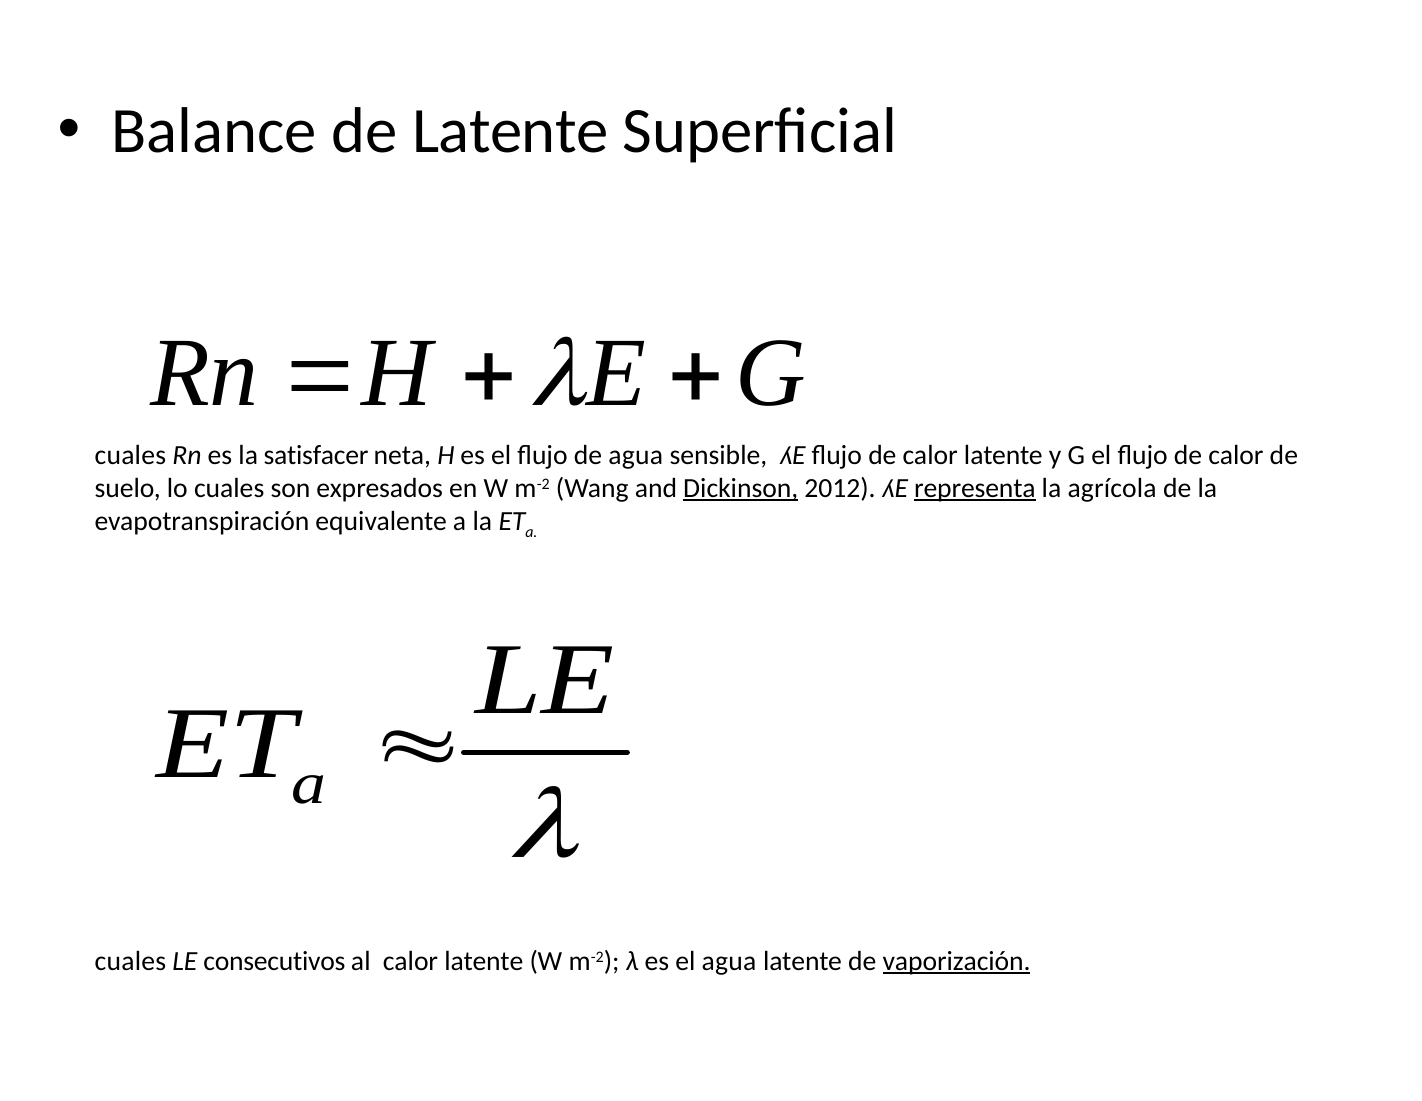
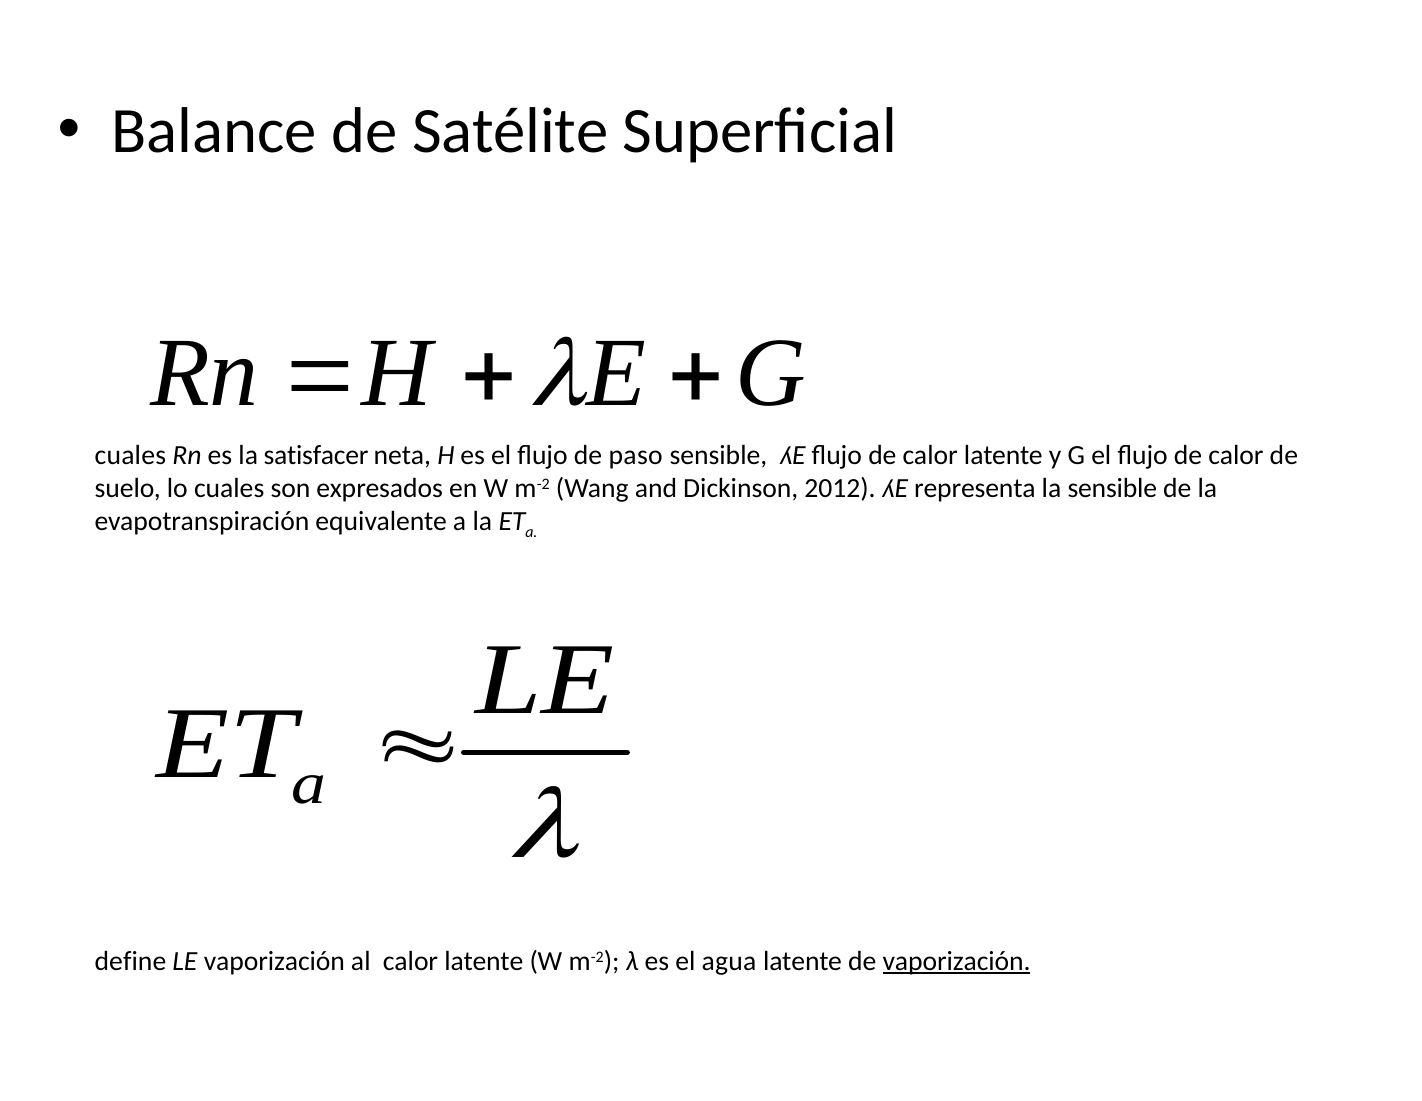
de Latente: Latente -> Satélite
de agua: agua -> paso
Dickinson underline: present -> none
representa underline: present -> none
la agrícola: agrícola -> sensible
cuales at (130, 961): cuales -> define
LE consecutivos: consecutivos -> vaporización
